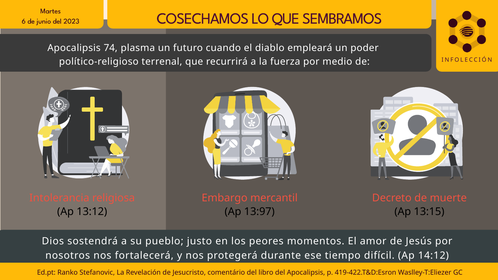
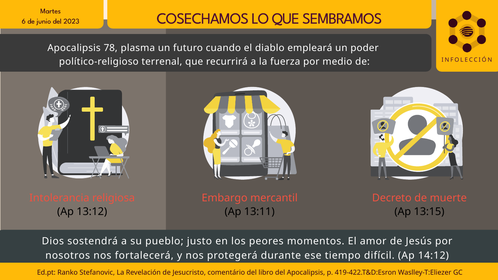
74: 74 -> 78
13:97: 13:97 -> 13:11
